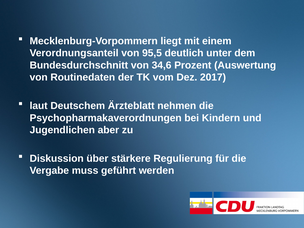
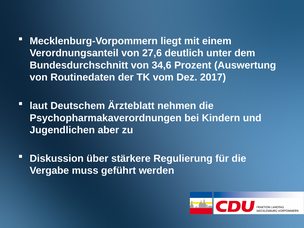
95,5: 95,5 -> 27,6
